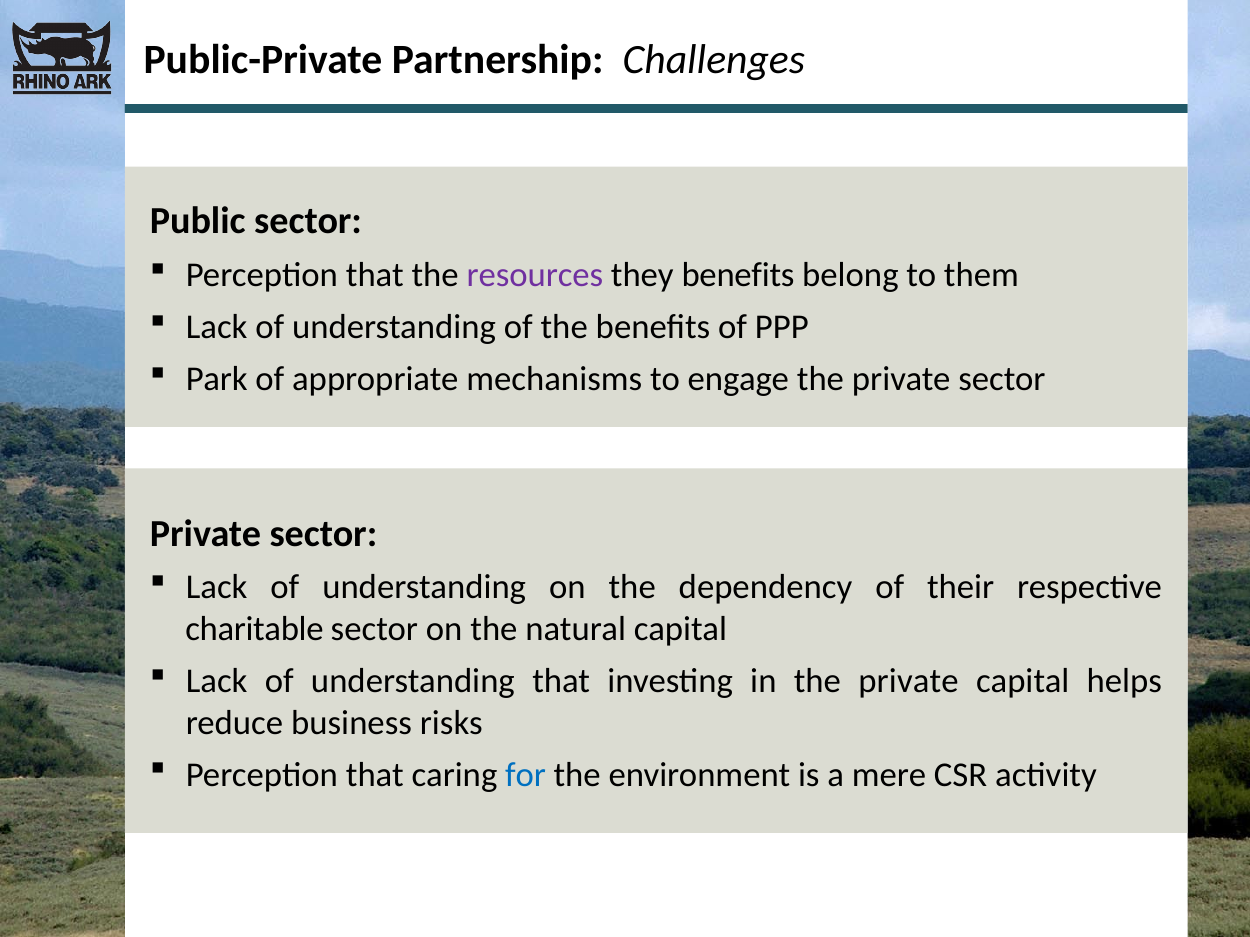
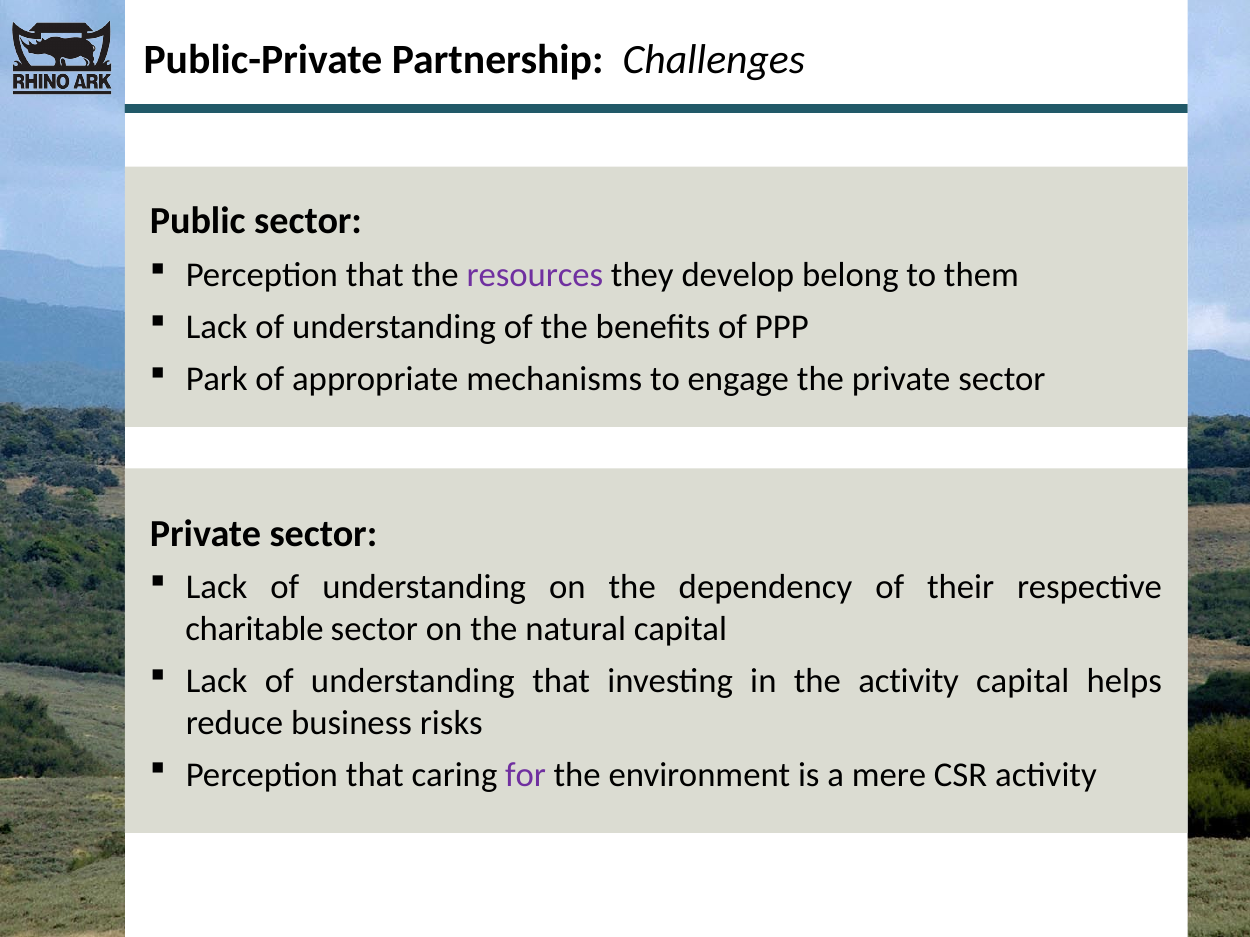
they benefits: benefits -> develop
in the private: private -> activity
for colour: blue -> purple
